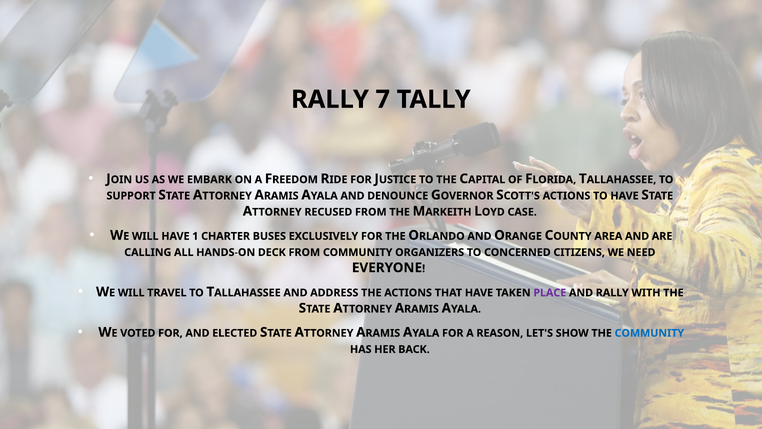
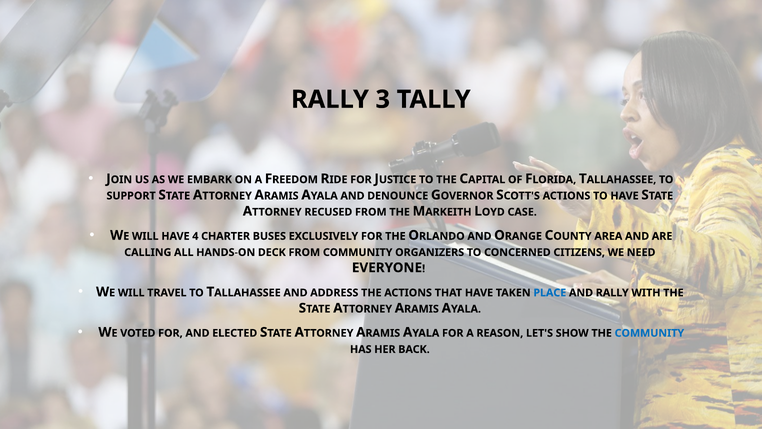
7: 7 -> 3
1: 1 -> 4
PLACE colour: purple -> blue
